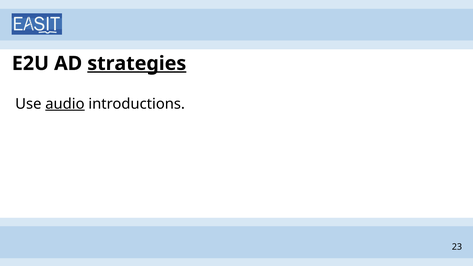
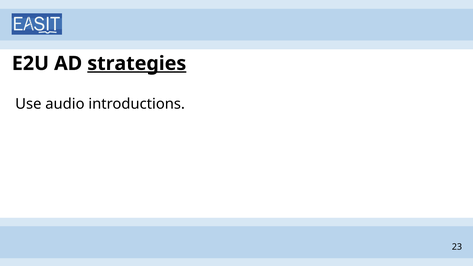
audio underline: present -> none
